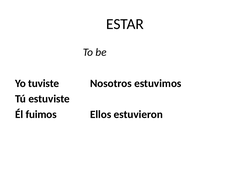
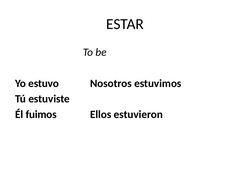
tuviste: tuviste -> estuvo
